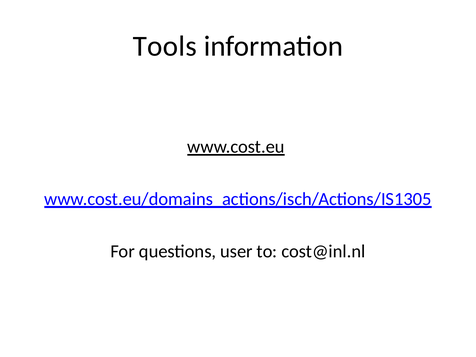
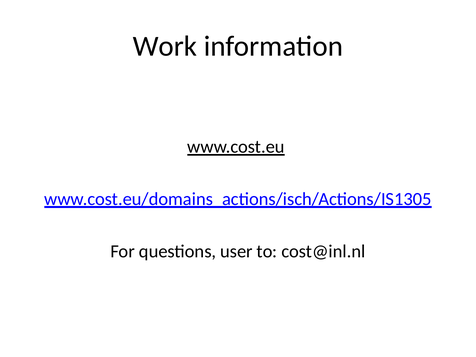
Tools: Tools -> Work
